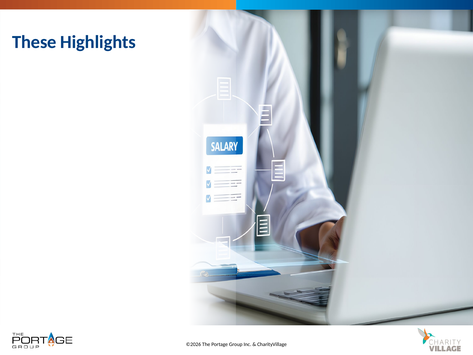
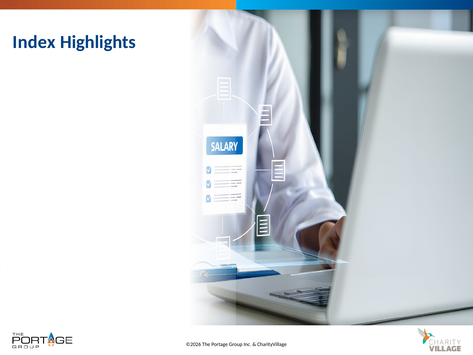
These: These -> Index
